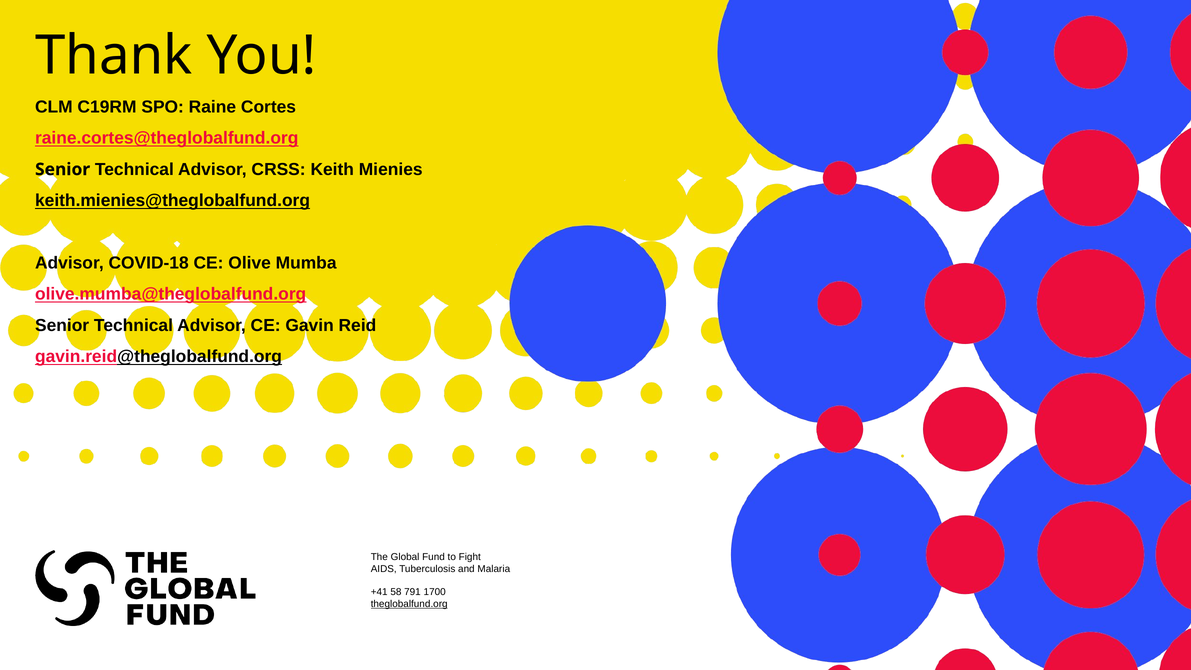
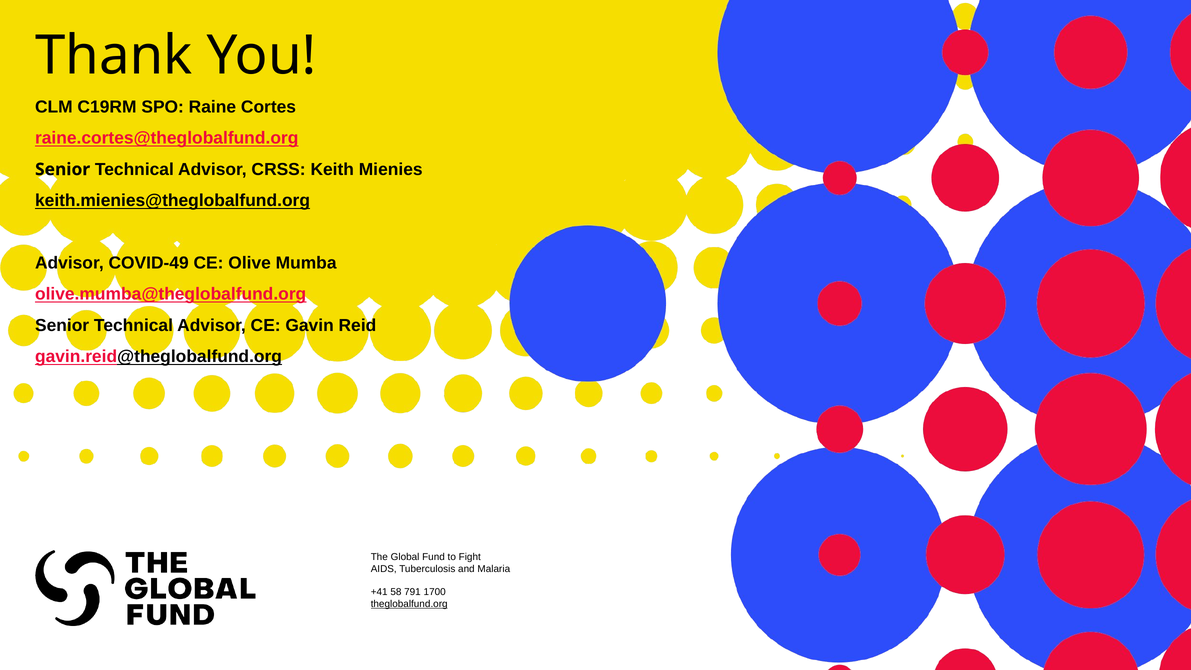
COVID-18: COVID-18 -> COVID-49
